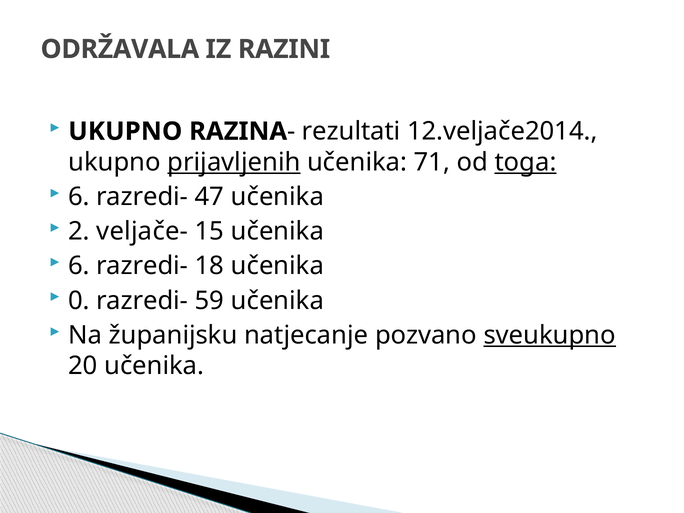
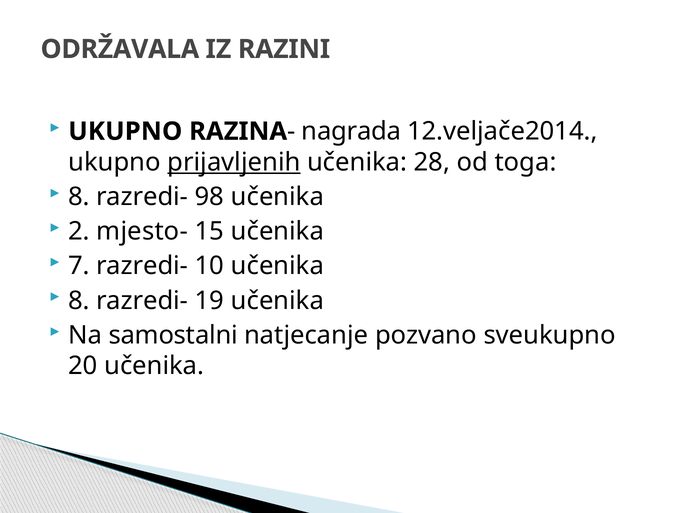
rezultati: rezultati -> nagrada
71: 71 -> 28
toga underline: present -> none
6 at (79, 197): 6 -> 8
47: 47 -> 98
veljače-: veljače- -> mjesto-
6 at (79, 266): 6 -> 7
18: 18 -> 10
0 at (79, 301): 0 -> 8
59: 59 -> 19
županijsku: županijsku -> samostalni
sveukupno underline: present -> none
